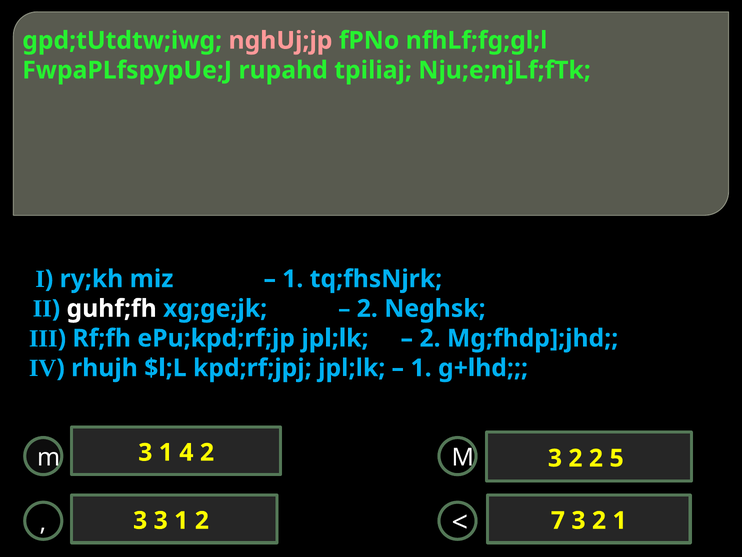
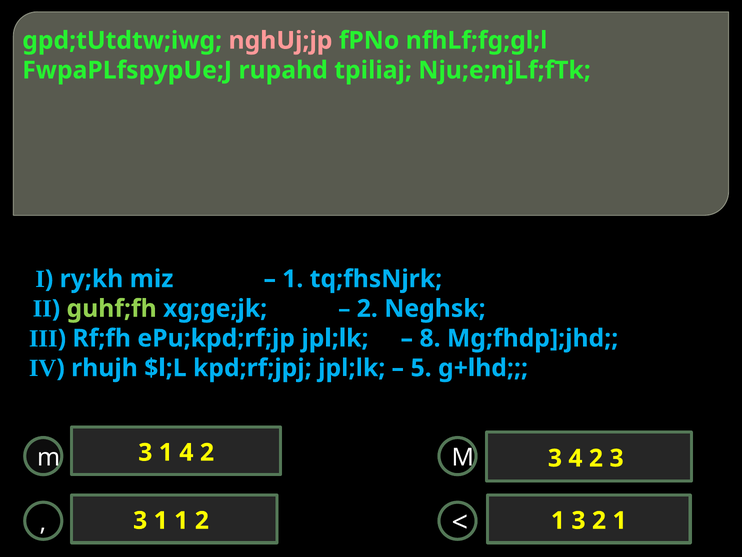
guhf;fh colour: white -> light green
2 at (430, 338): 2 -> 8
1 at (421, 368): 1 -> 5
2 3 2: 2 -> 4
5 at (617, 458): 5 -> 3
3 at (161, 520): 3 -> 1
1 2 7: 7 -> 1
